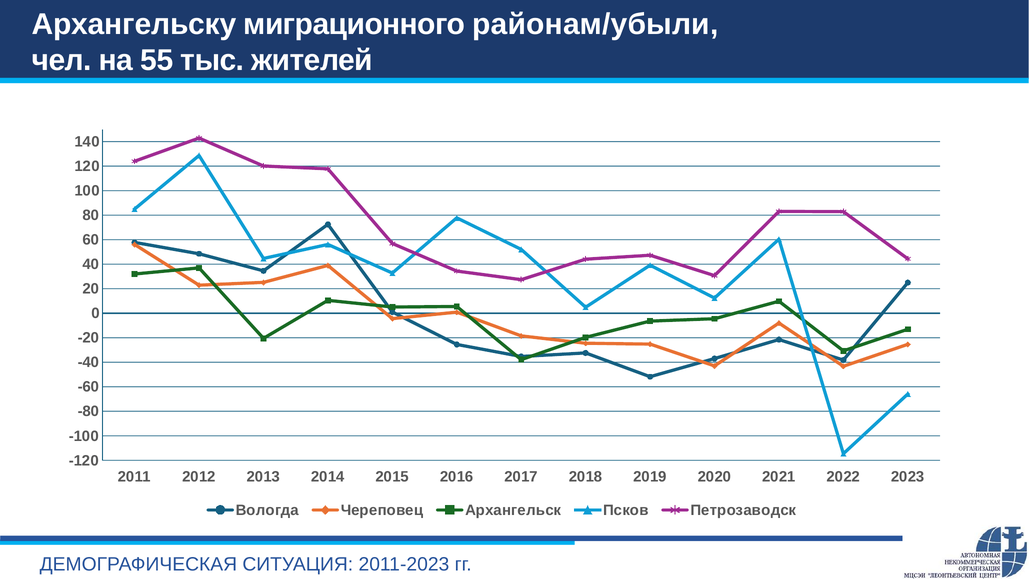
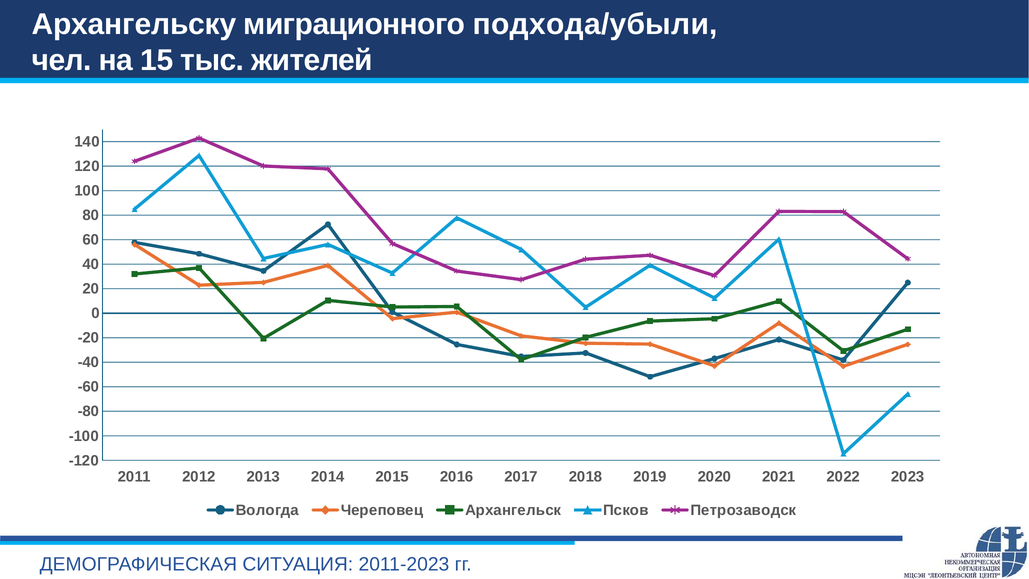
районам/убыли: районам/убыли -> подхода/убыли
55: 55 -> 15
